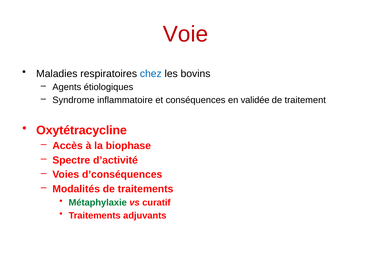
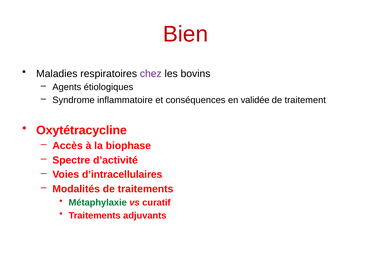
Voie: Voie -> Bien
chez colour: blue -> purple
d’conséquences: d’conséquences -> d’intracellulaires
